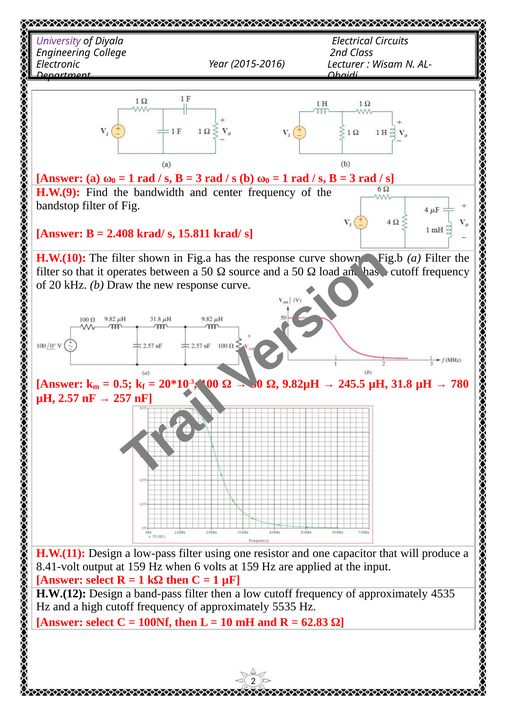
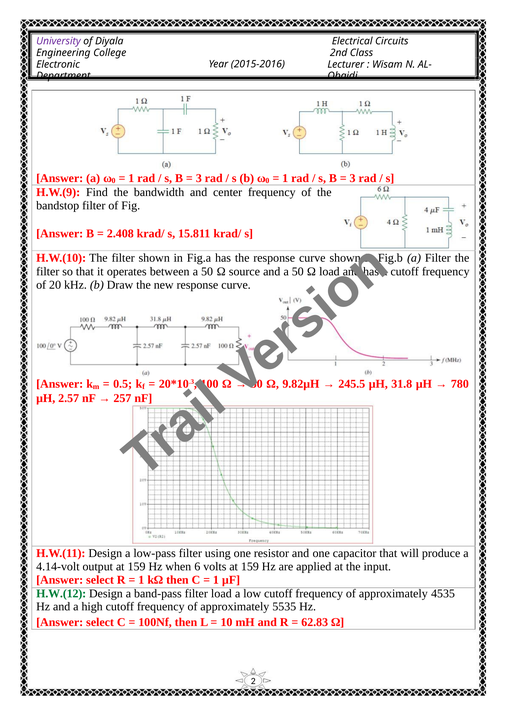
8.41-volt: 8.41-volt -> 4.14-volt
H.W.(12 colour: black -> green
filter then: then -> load
